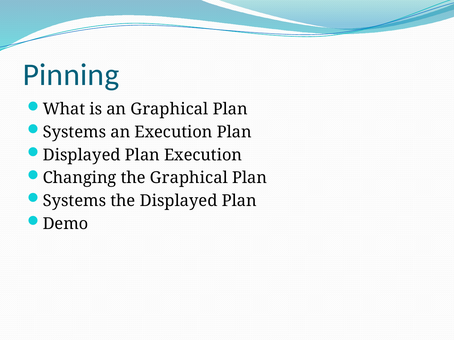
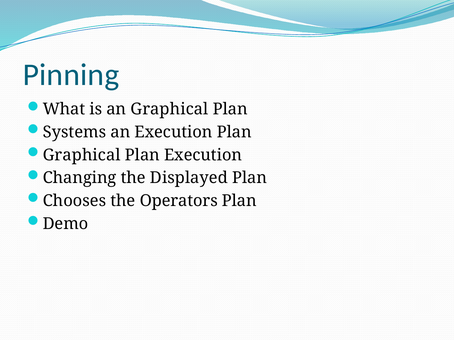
Displayed at (82, 155): Displayed -> Graphical
the Graphical: Graphical -> Displayed
Systems at (74, 201): Systems -> Chooses
the Displayed: Displayed -> Operators
